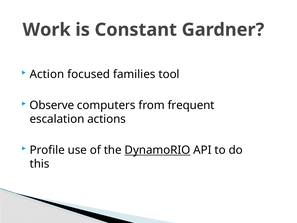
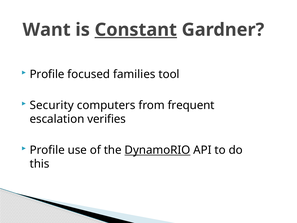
Work: Work -> Want
Constant underline: none -> present
Action at (47, 74): Action -> Profile
Observe: Observe -> Security
actions: actions -> verifies
